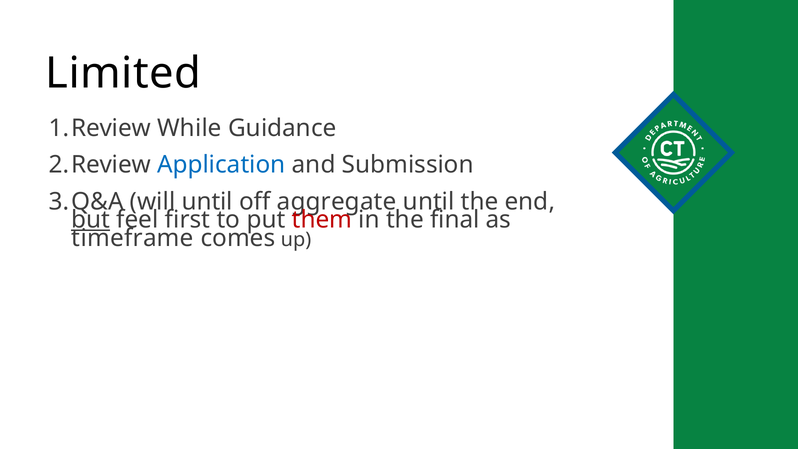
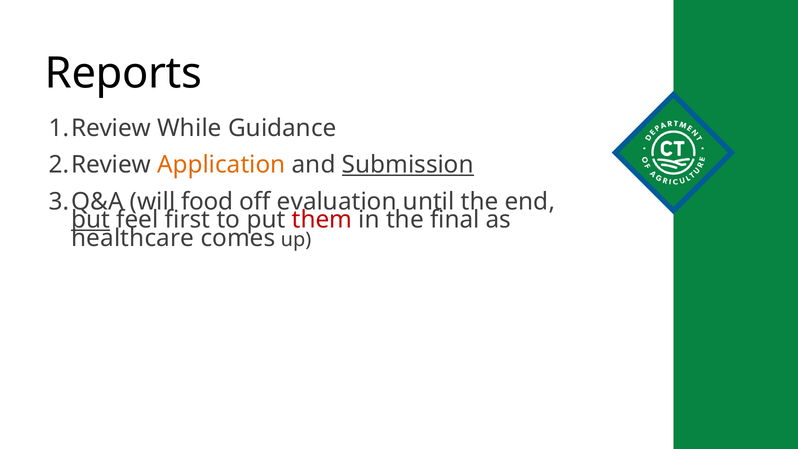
Limited: Limited -> Reports
Application colour: blue -> orange
Submission underline: none -> present
will until: until -> food
aggregate: aggregate -> evaluation
timeframe: timeframe -> healthcare
